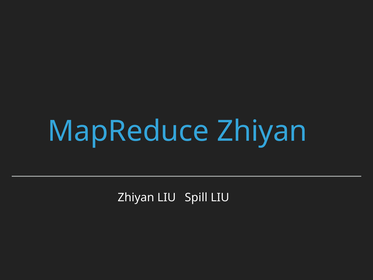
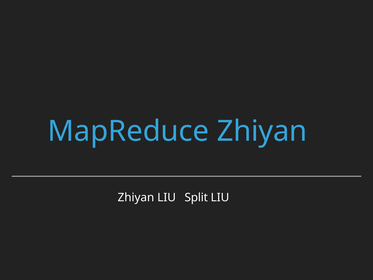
Spill: Spill -> Split
